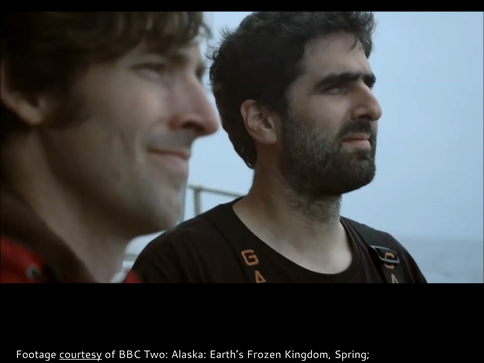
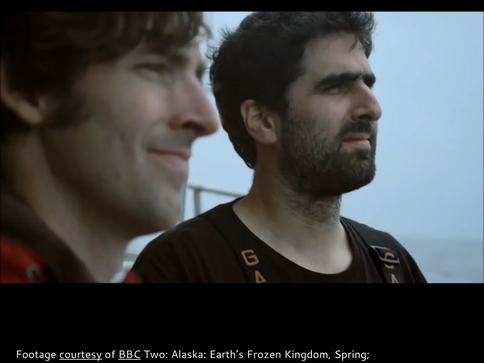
BBC underline: none -> present
